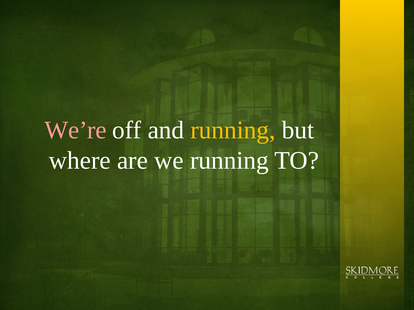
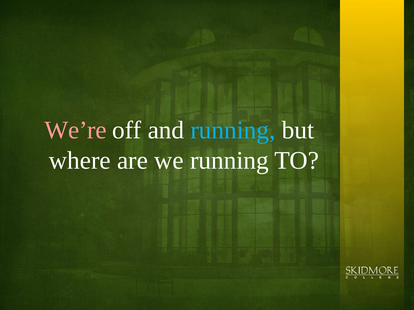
running at (233, 130) colour: yellow -> light blue
